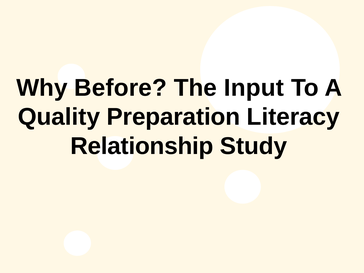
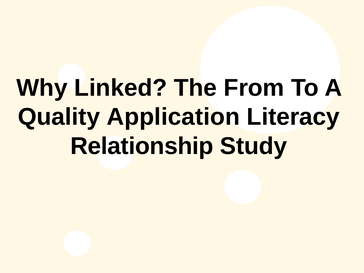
Before: Before -> Linked
Input: Input -> From
Preparation: Preparation -> Application
